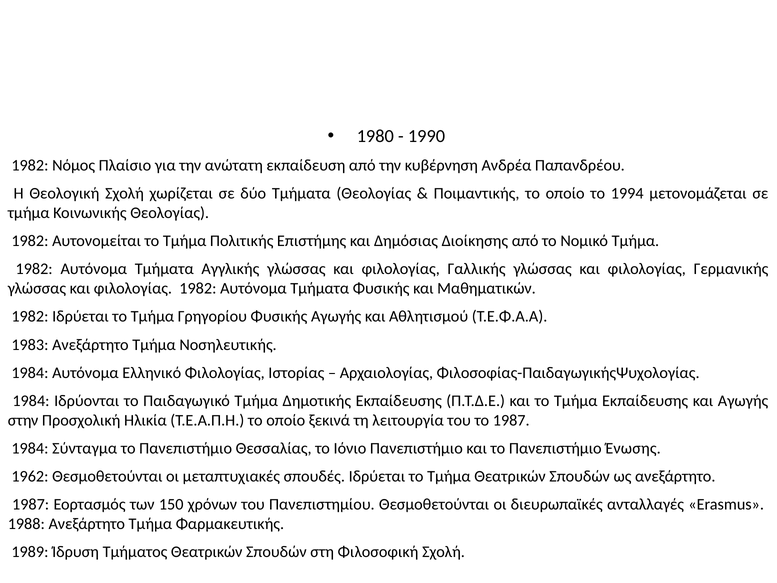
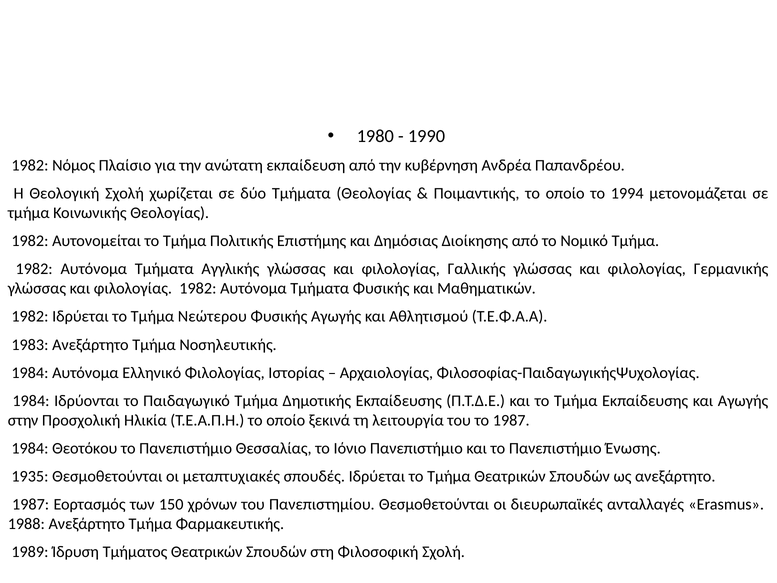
Γρηγορίου: Γρηγορίου -> Νεώτερου
Σύνταγµα: Σύνταγµα -> Θεοτόκου
1962: 1962 -> 1935
